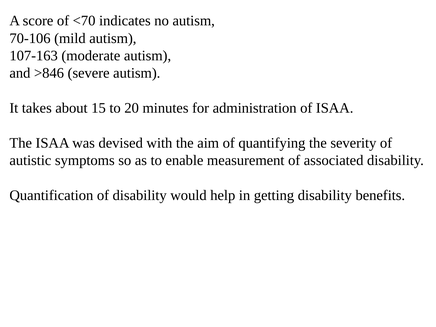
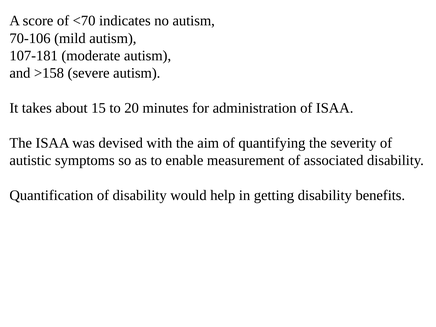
107-163: 107-163 -> 107-181
>846: >846 -> >158
